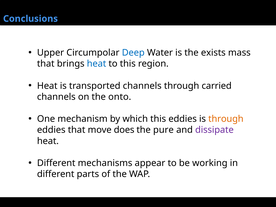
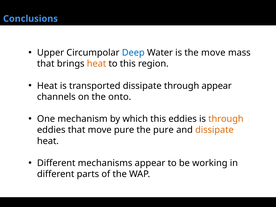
the exists: exists -> move
heat at (97, 64) colour: blue -> orange
transported channels: channels -> dissipate
through carried: carried -> appear
move does: does -> pure
dissipate at (214, 130) colour: purple -> orange
